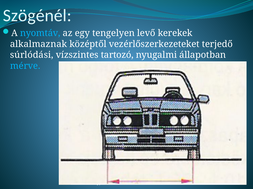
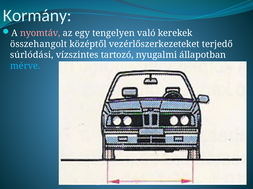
Szögénél: Szögénél -> Kormány
nyomtáv colour: light blue -> pink
levő: levő -> való
alkalmaznak: alkalmaznak -> összehangolt
